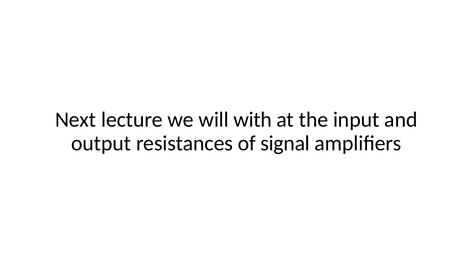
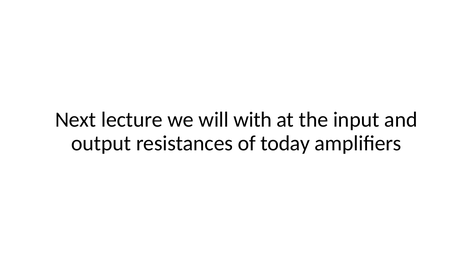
signal: signal -> today
